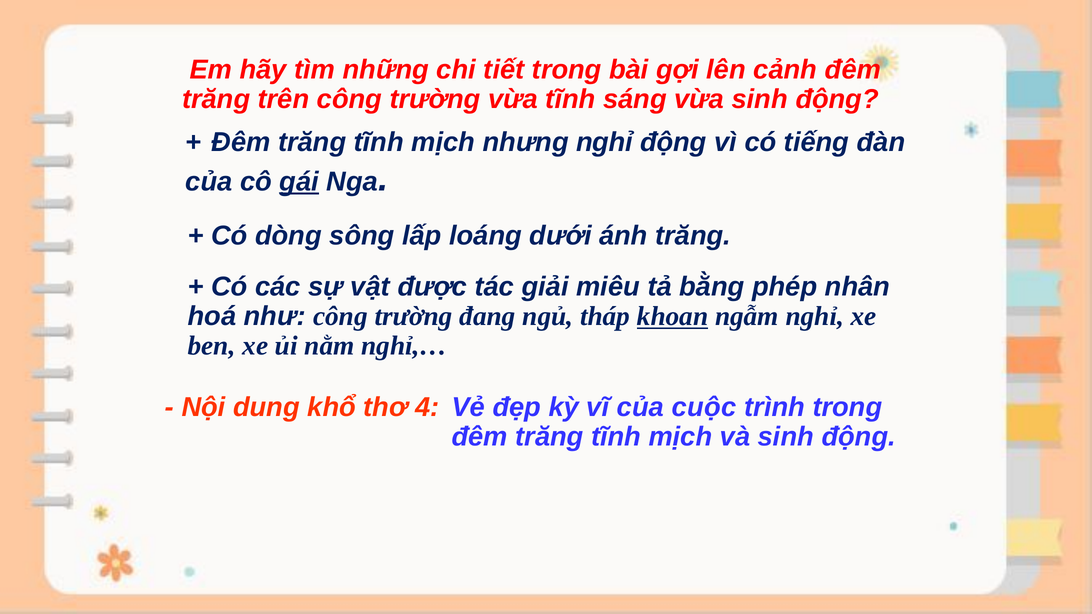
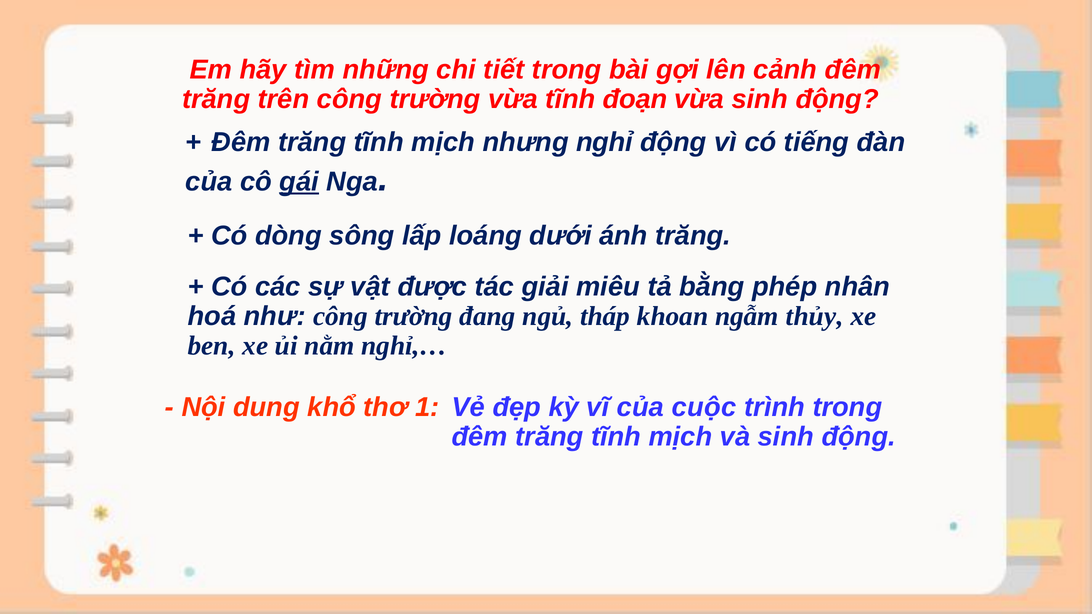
sáng: sáng -> đoạn
khoan underline: present -> none
ngẫm nghỉ: nghỉ -> thủy
4: 4 -> 1
